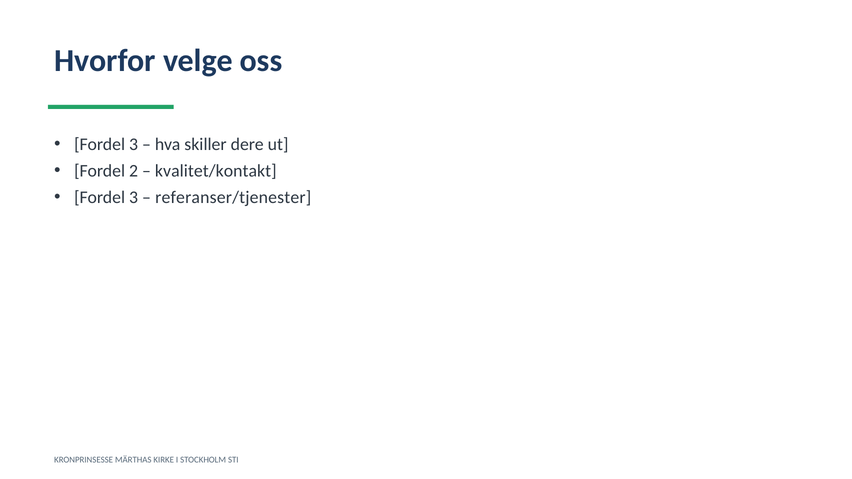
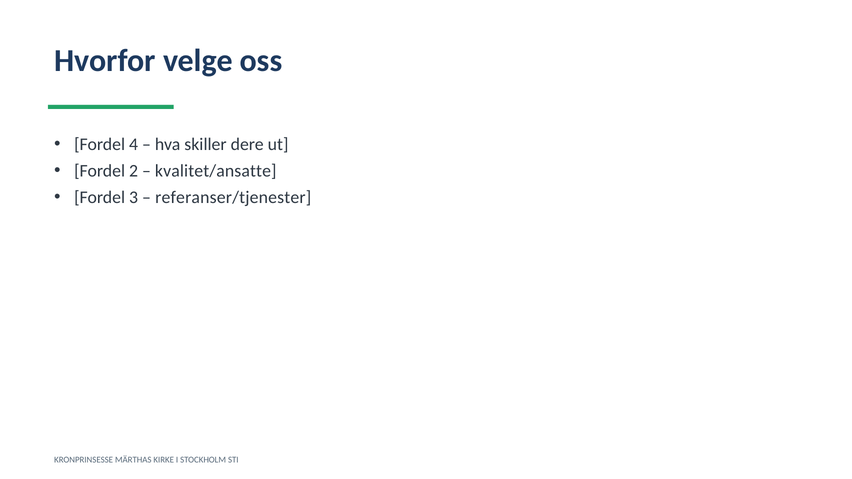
3 at (134, 144): 3 -> 4
kvalitet/kontakt: kvalitet/kontakt -> kvalitet/ansatte
